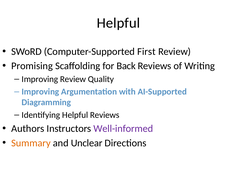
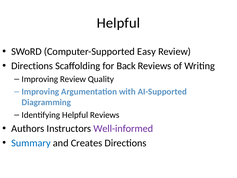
First: First -> Easy
Promising at (32, 66): Promising -> Directions
Summary colour: orange -> blue
Unclear: Unclear -> Creates
